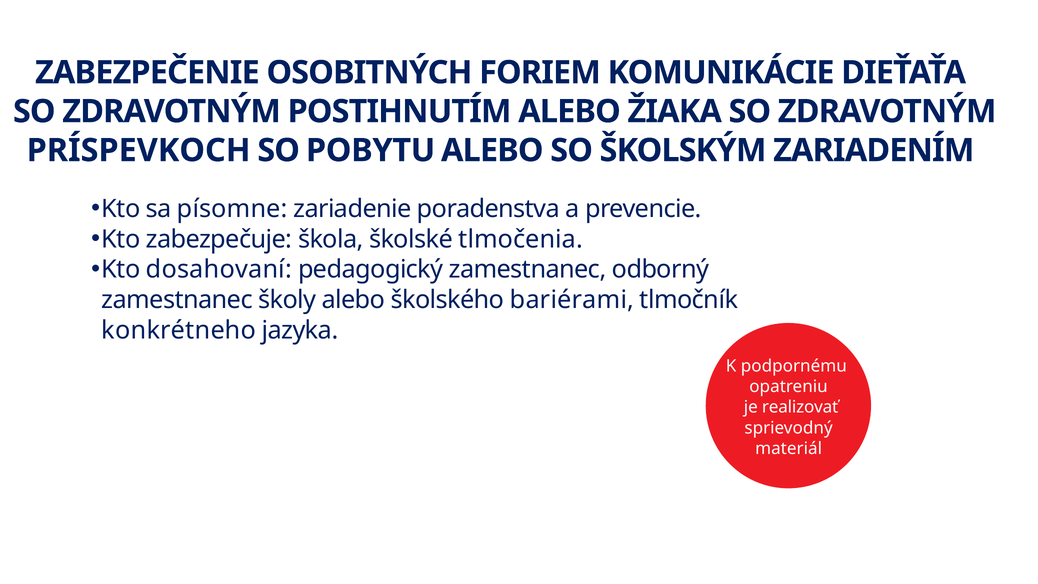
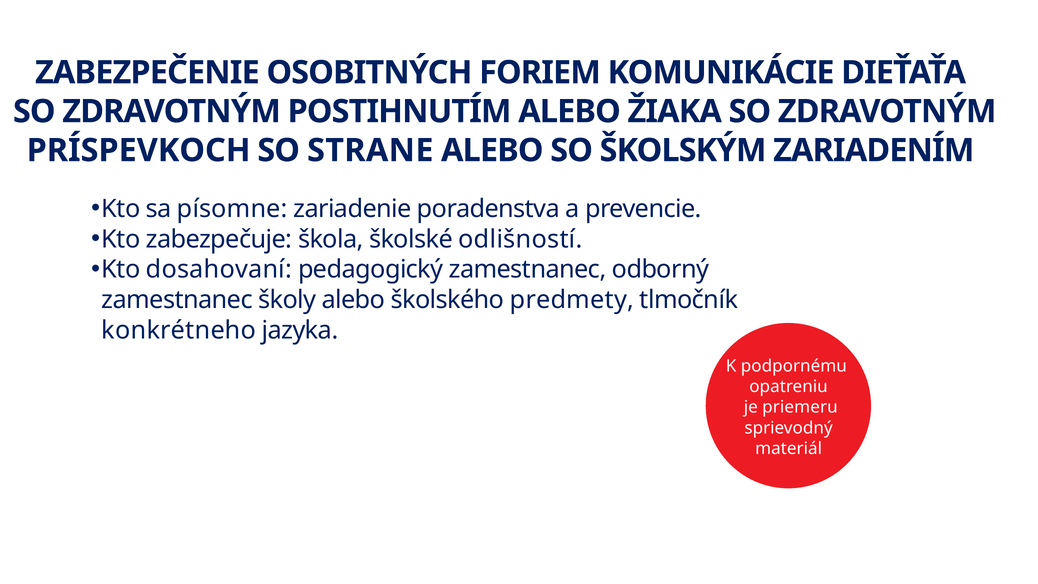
POBYTU: POBYTU -> STRANE
tlmočenia: tlmočenia -> odlišností
bariérami: bariérami -> predmety
realizovať: realizovať -> priemeru
